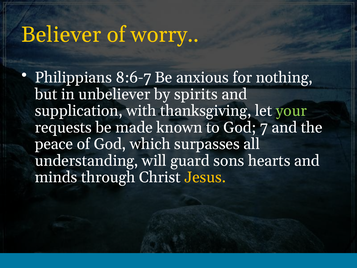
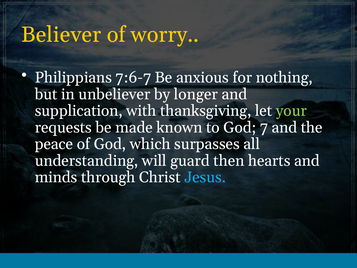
8:6-7: 8:6-7 -> 7:6-7
spirits: spirits -> longer
sons: sons -> then
Jesus colour: yellow -> light blue
